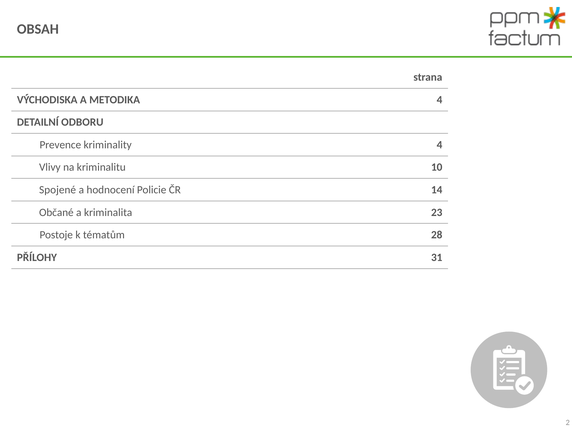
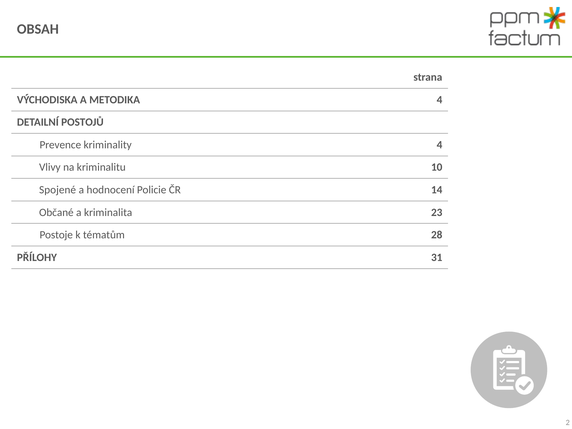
ODBORU: ODBORU -> POSTOJŮ
